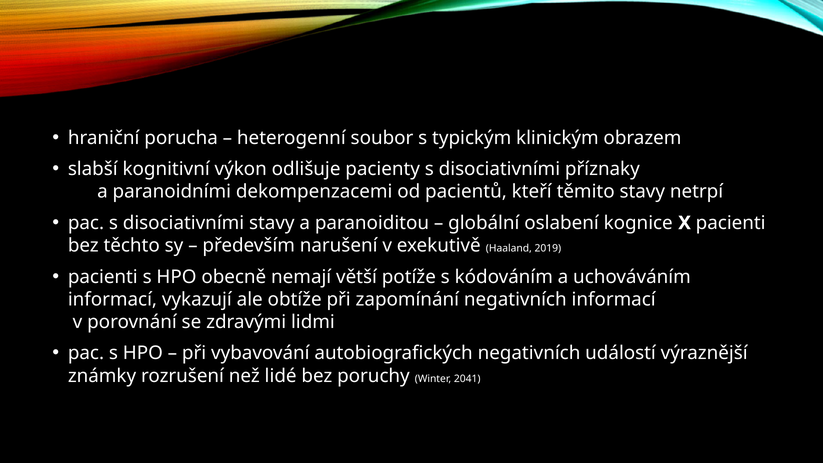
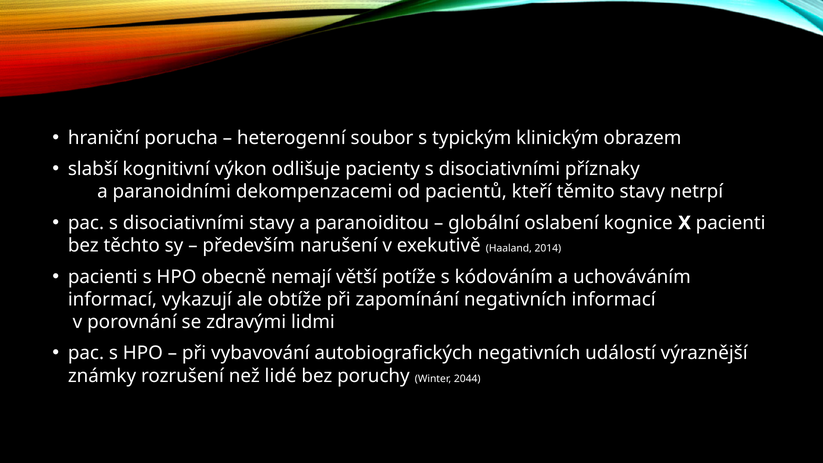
2019: 2019 -> 2014
2041: 2041 -> 2044
